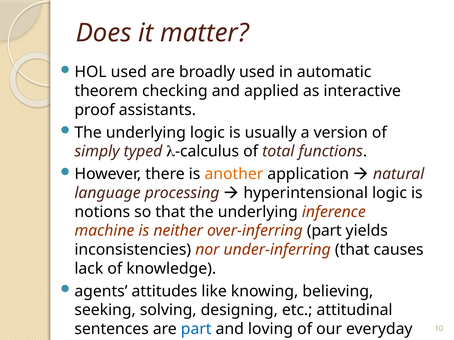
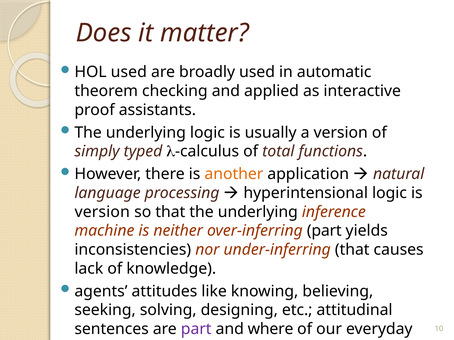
notions at (102, 212): notions -> version
part at (196, 329) colour: blue -> purple
loving: loving -> where
